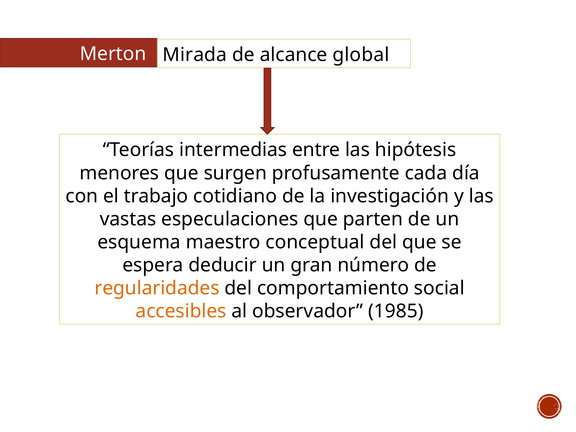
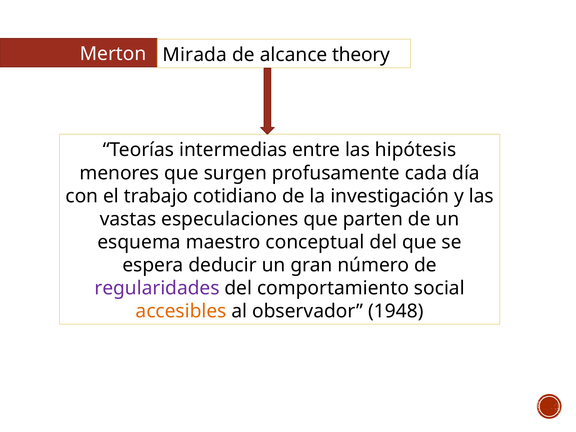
global: global -> theory
regularidades colour: orange -> purple
1985: 1985 -> 1948
